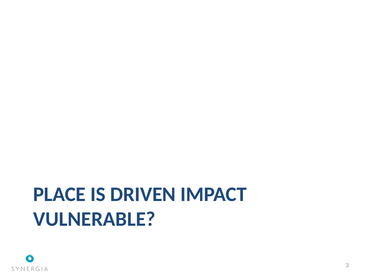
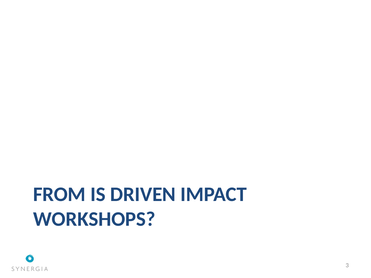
PLACE: PLACE -> FROM
VULNERABLE: VULNERABLE -> WORKSHOPS
